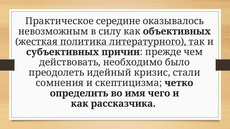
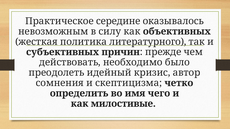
стали: стали -> автор
рассказчика: рассказчика -> милостивые
